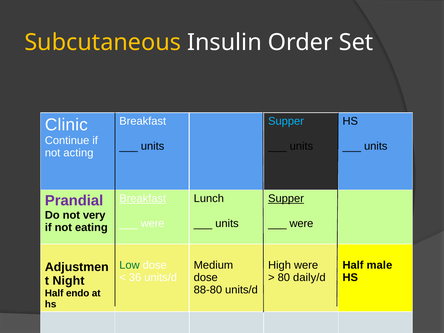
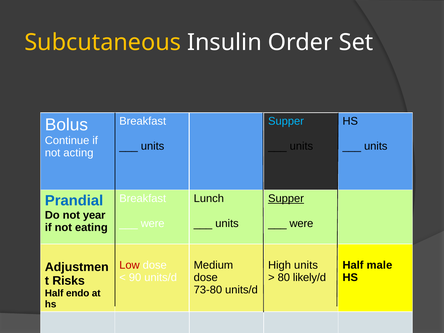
Clinic: Clinic -> Bolus
Breakfast at (143, 199) underline: present -> none
Prandial colour: purple -> blue
very: very -> year
Low colour: green -> red
High were: were -> units
36: 36 -> 90
daily/d: daily/d -> likely/d
Night: Night -> Risks
88-80: 88-80 -> 73-80
